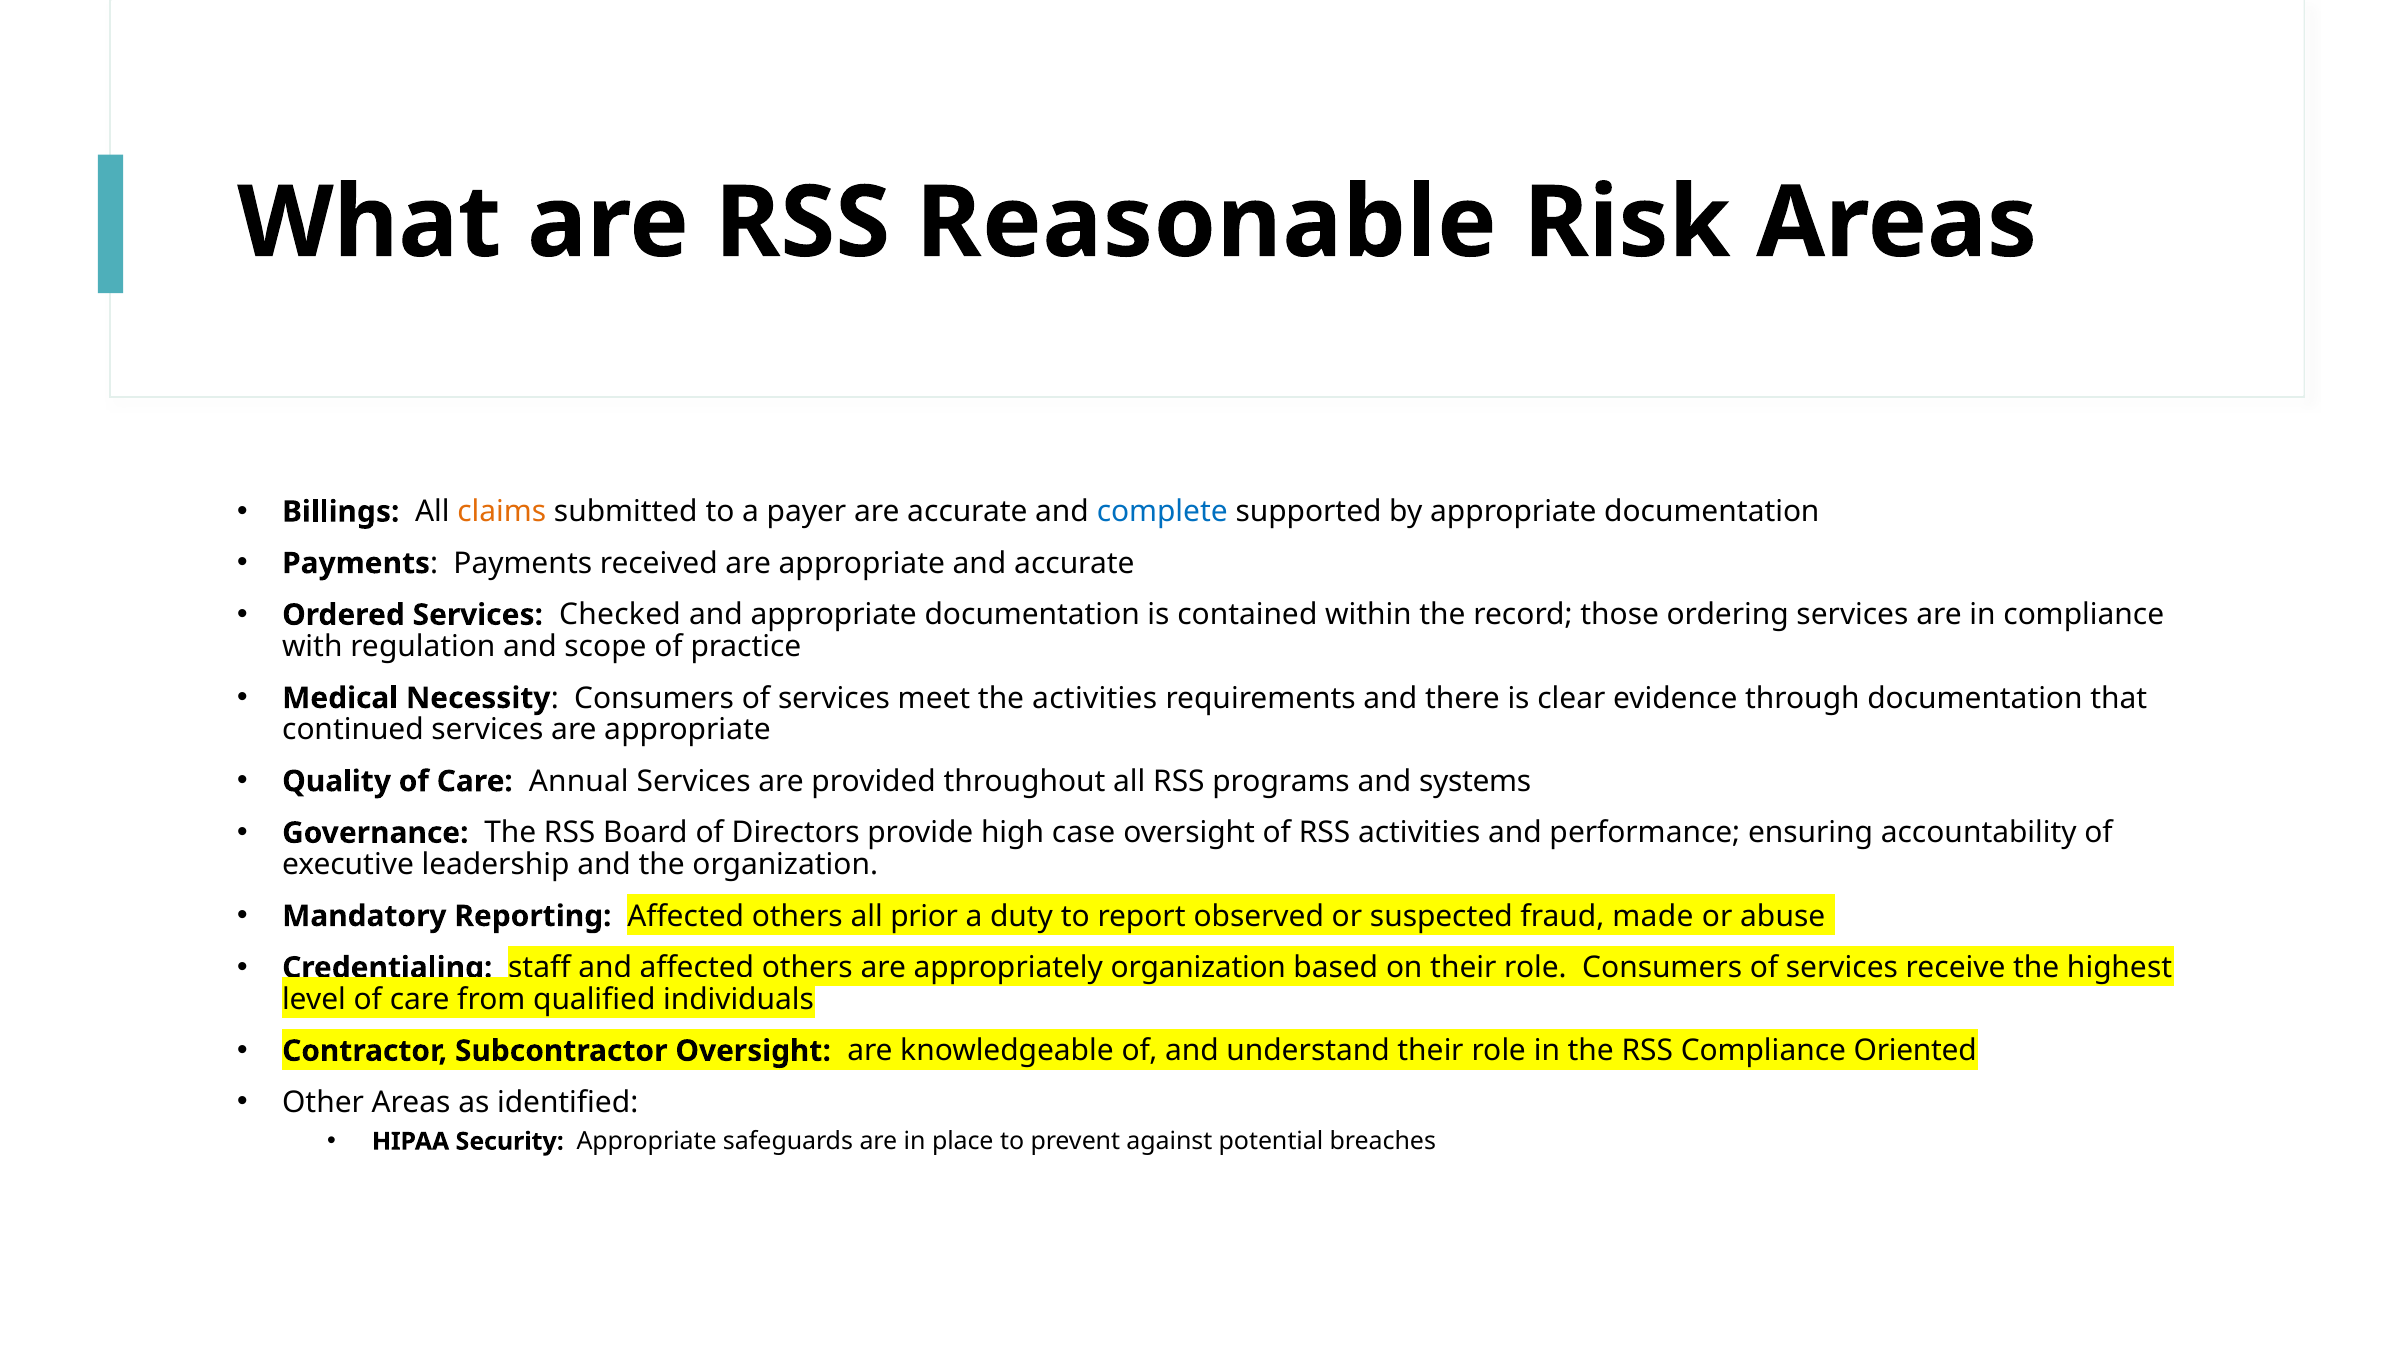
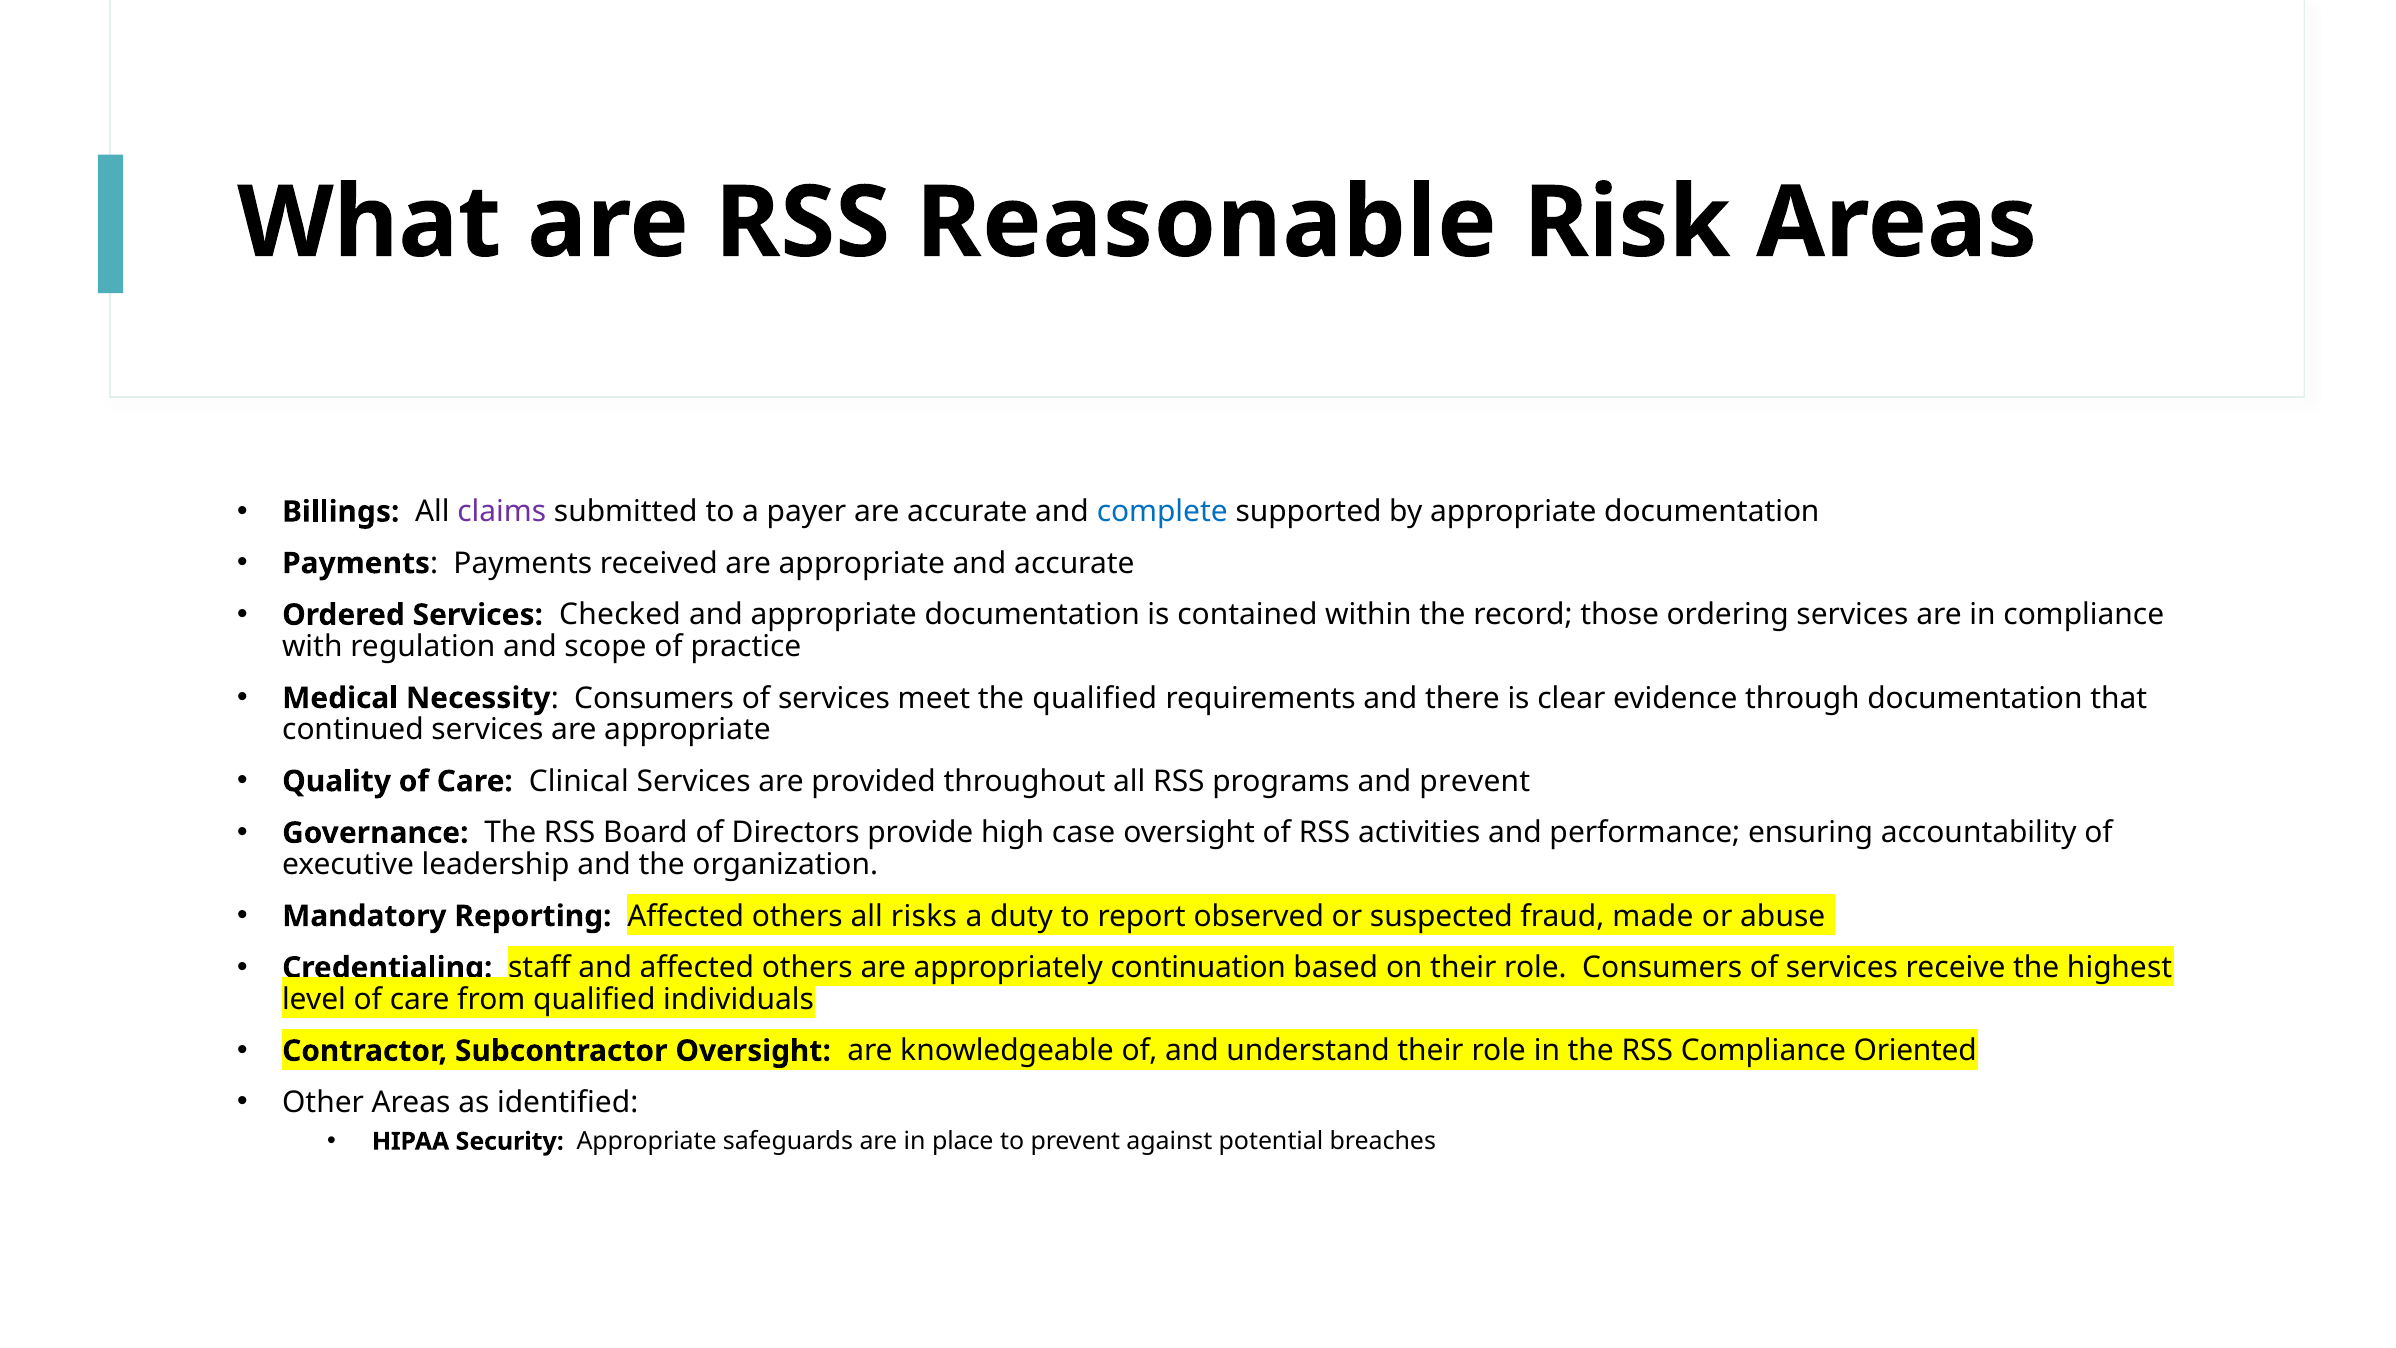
claims colour: orange -> purple
the activities: activities -> qualified
Annual: Annual -> Clinical
and systems: systems -> prevent
prior: prior -> risks
appropriately organization: organization -> continuation
